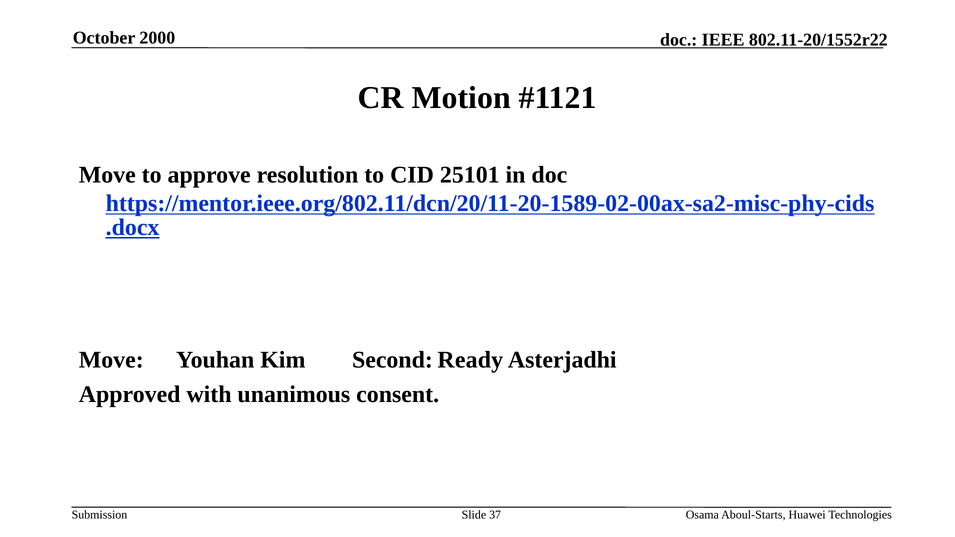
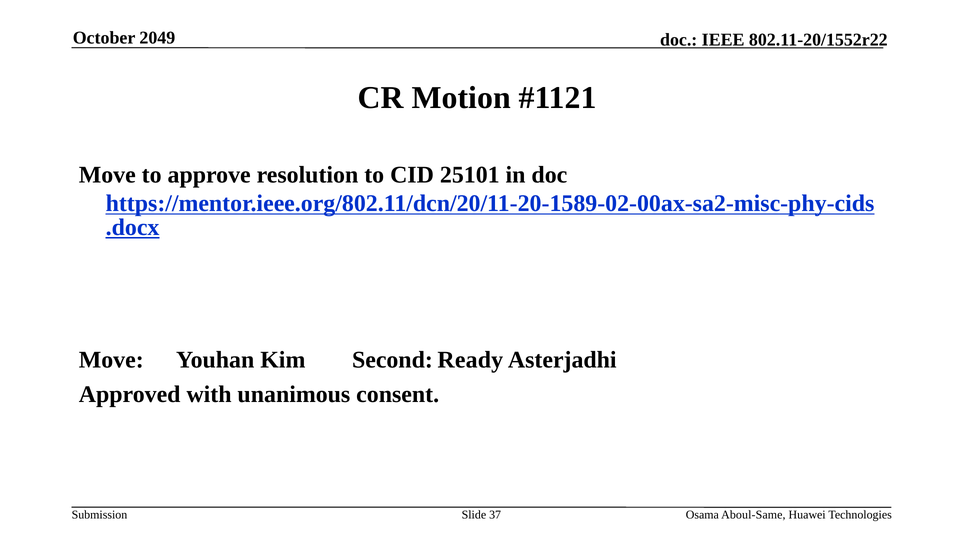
2000: 2000 -> 2049
Aboul-Starts: Aboul-Starts -> Aboul-Same
